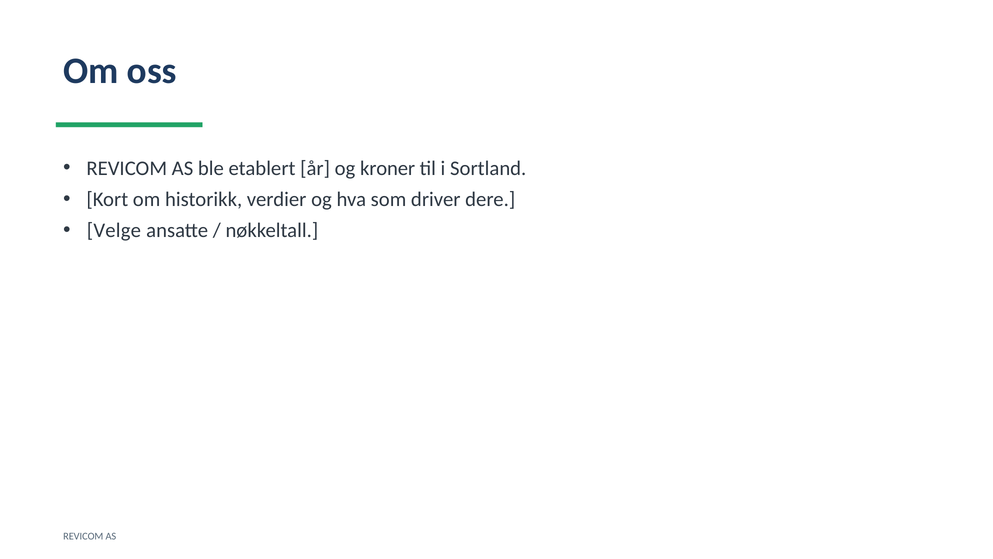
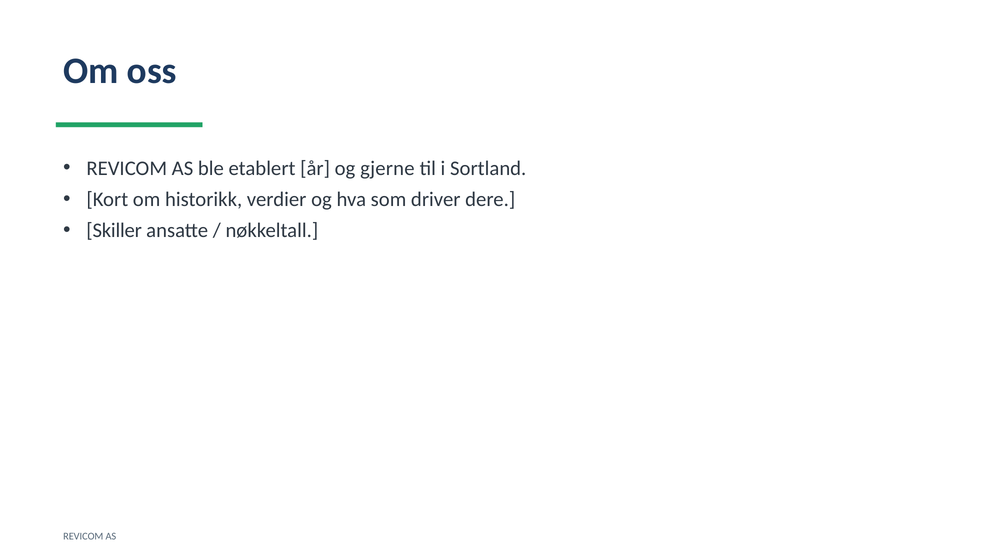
kroner: kroner -> gjerne
Velge: Velge -> Skiller
